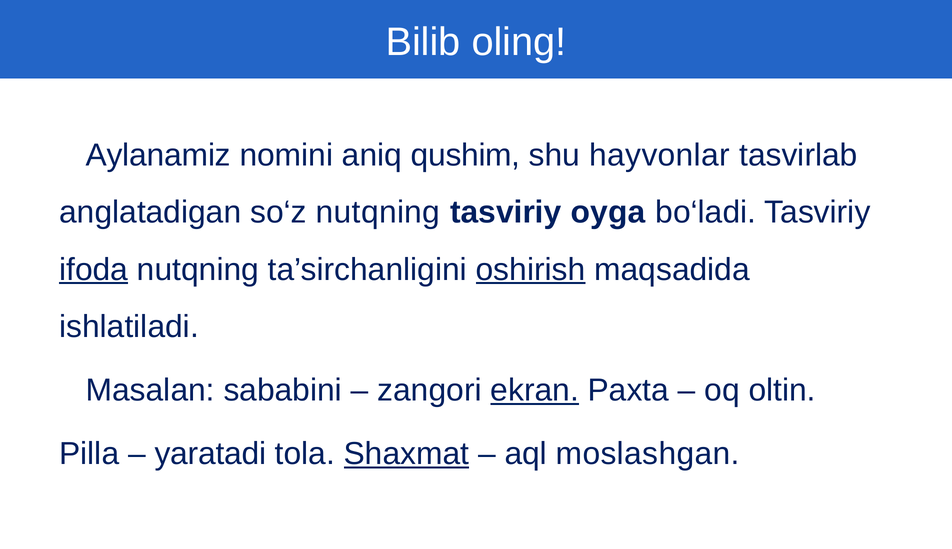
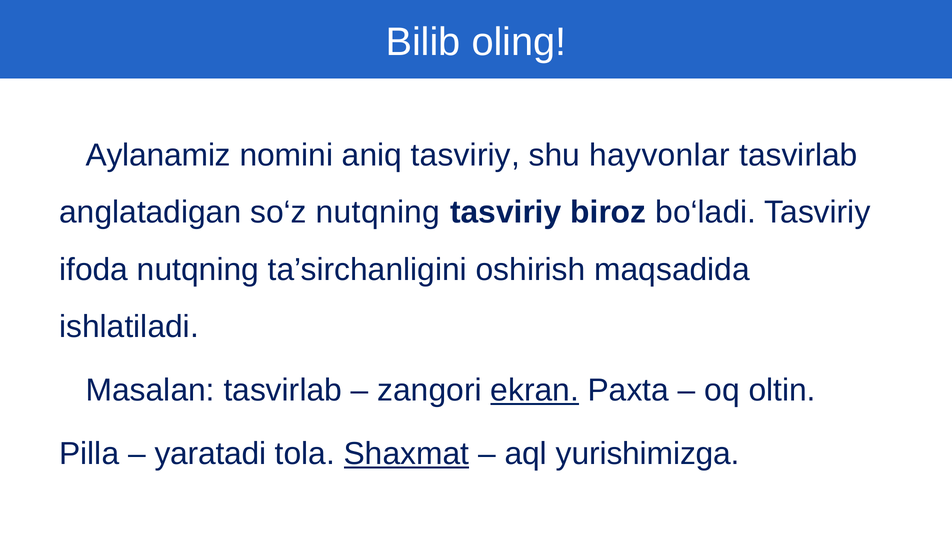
aniq qushim: qushim -> tasviriy
oyga: oyga -> biroz
ifoda underline: present -> none
oshirish underline: present -> none
Masalan sababini: sababini -> tasvirlab
moslashgan: moslashgan -> yurishimizga
